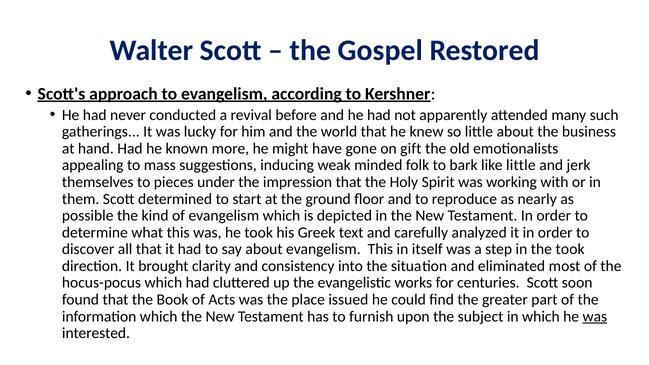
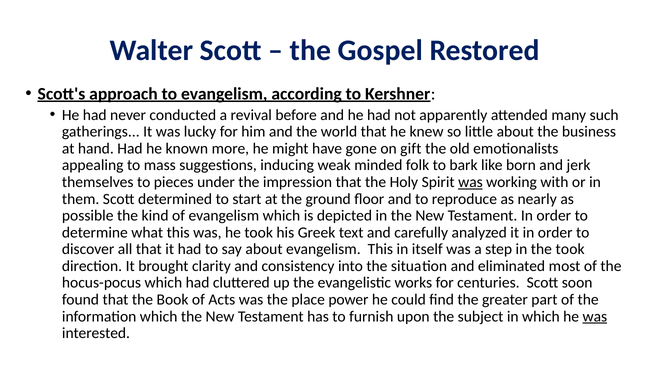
like little: little -> born
was at (470, 182) underline: none -> present
issued: issued -> power
